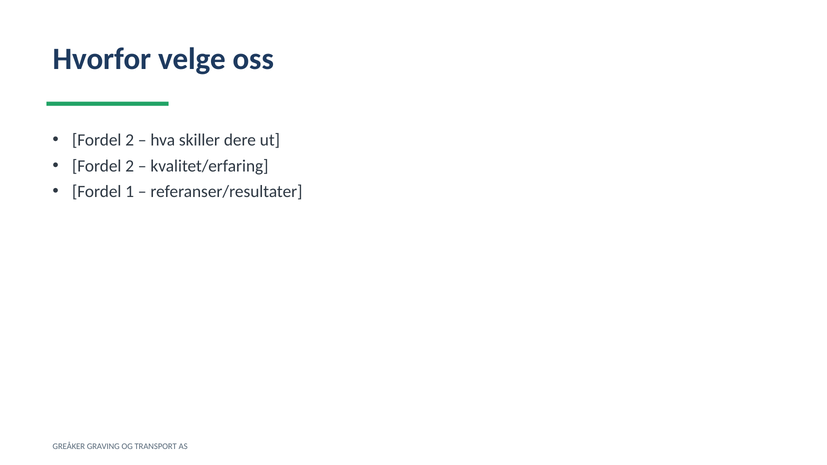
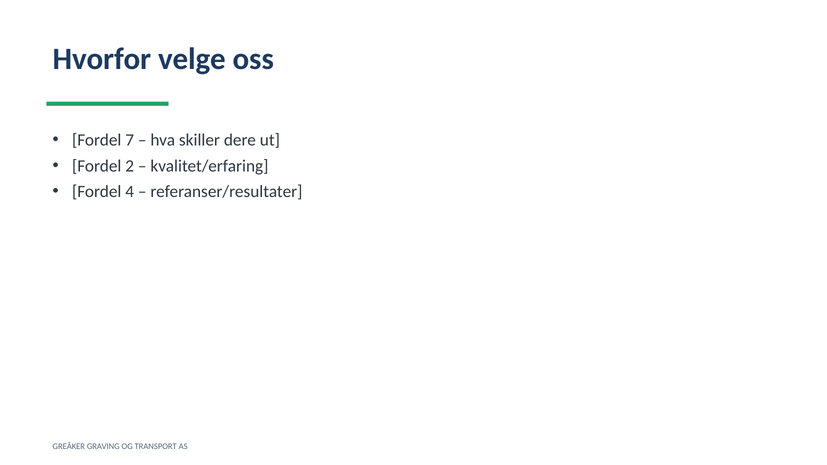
2 at (130, 140): 2 -> 7
1: 1 -> 4
